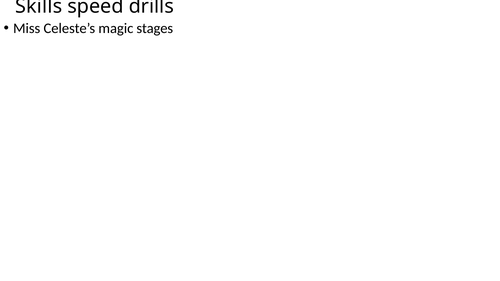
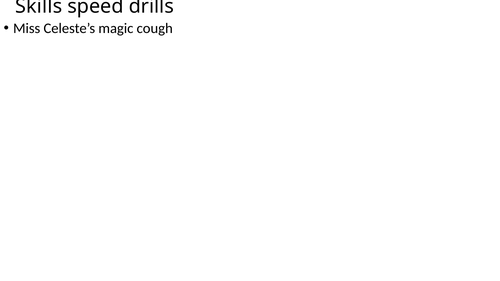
stages: stages -> cough
